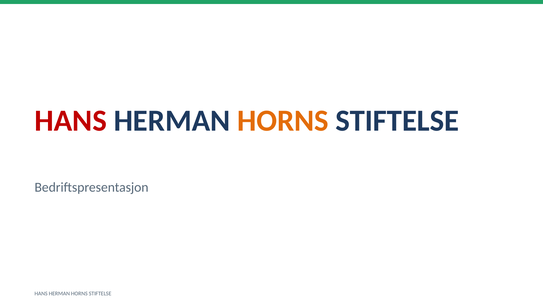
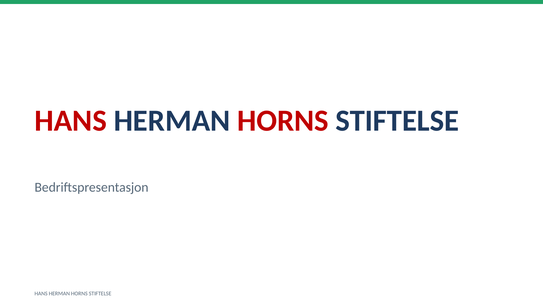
HORNS at (283, 120) colour: orange -> red
